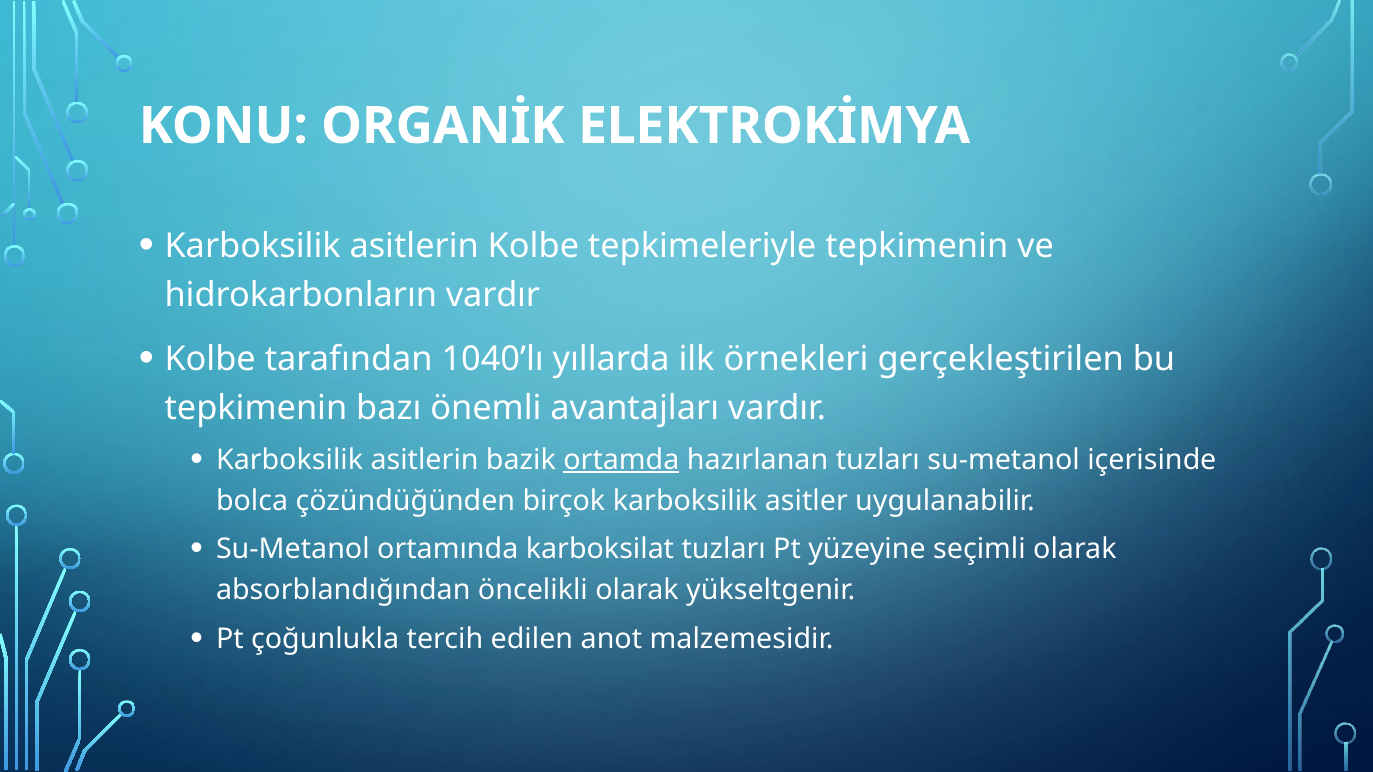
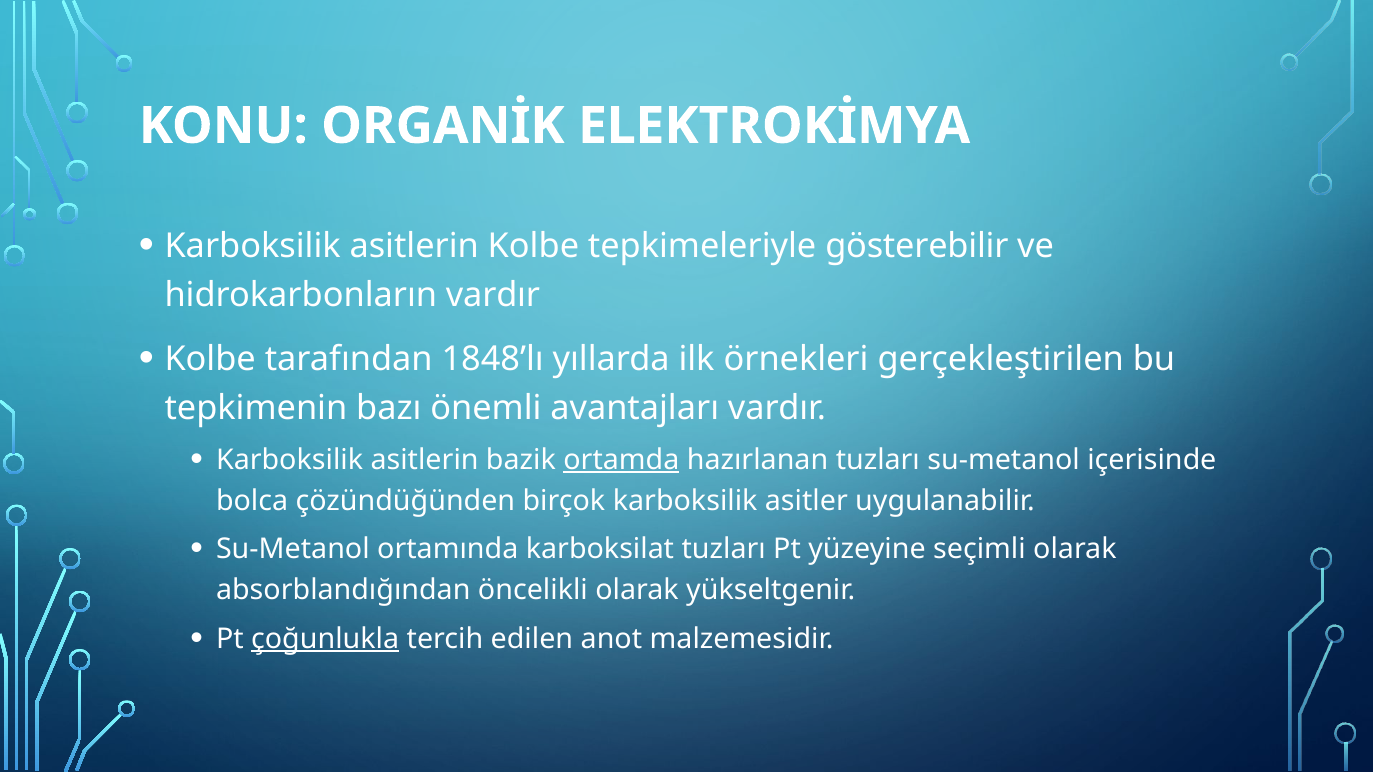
tepkimeleriyle tepkimenin: tepkimenin -> gösterebilir
1040’lı: 1040’lı -> 1848’lı
çoğunlukla underline: none -> present
